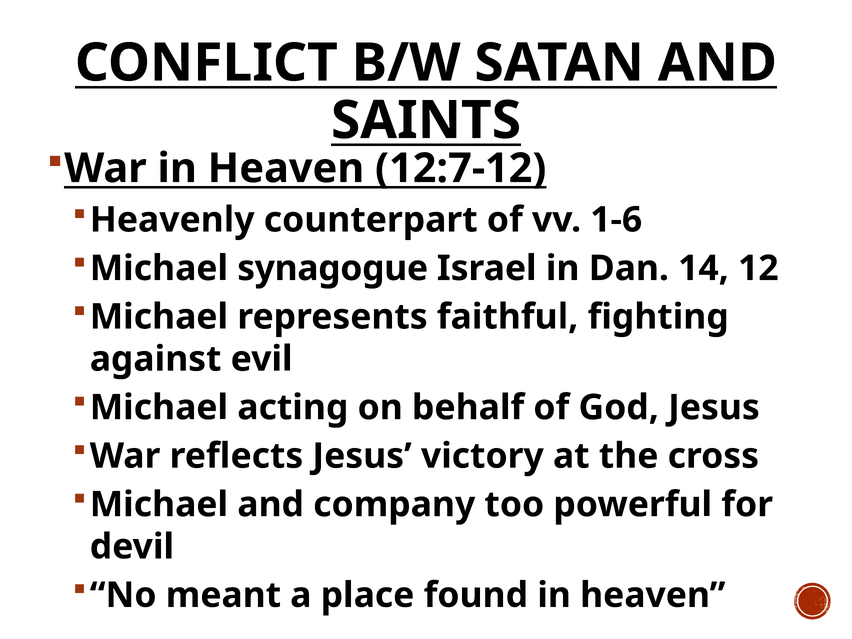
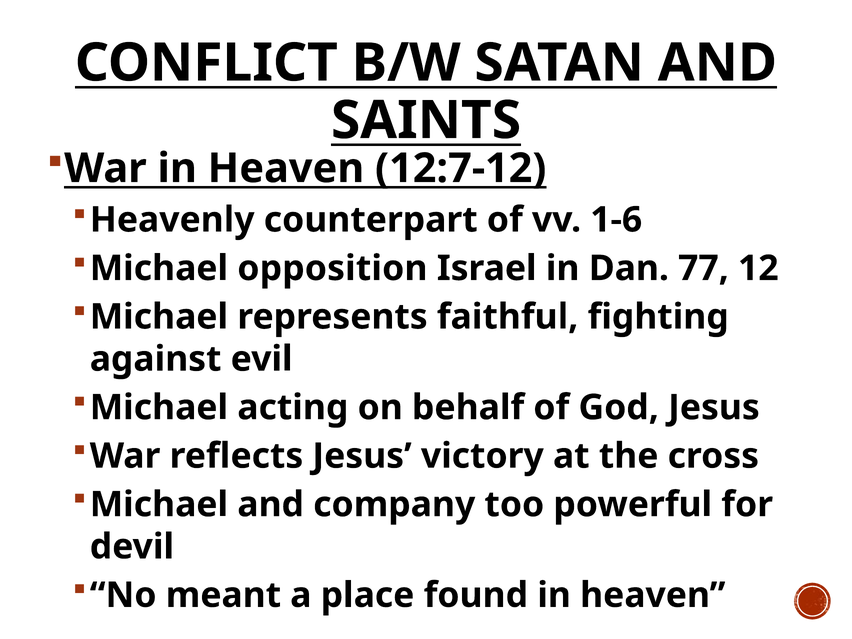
synagogue: synagogue -> opposition
14: 14 -> 77
